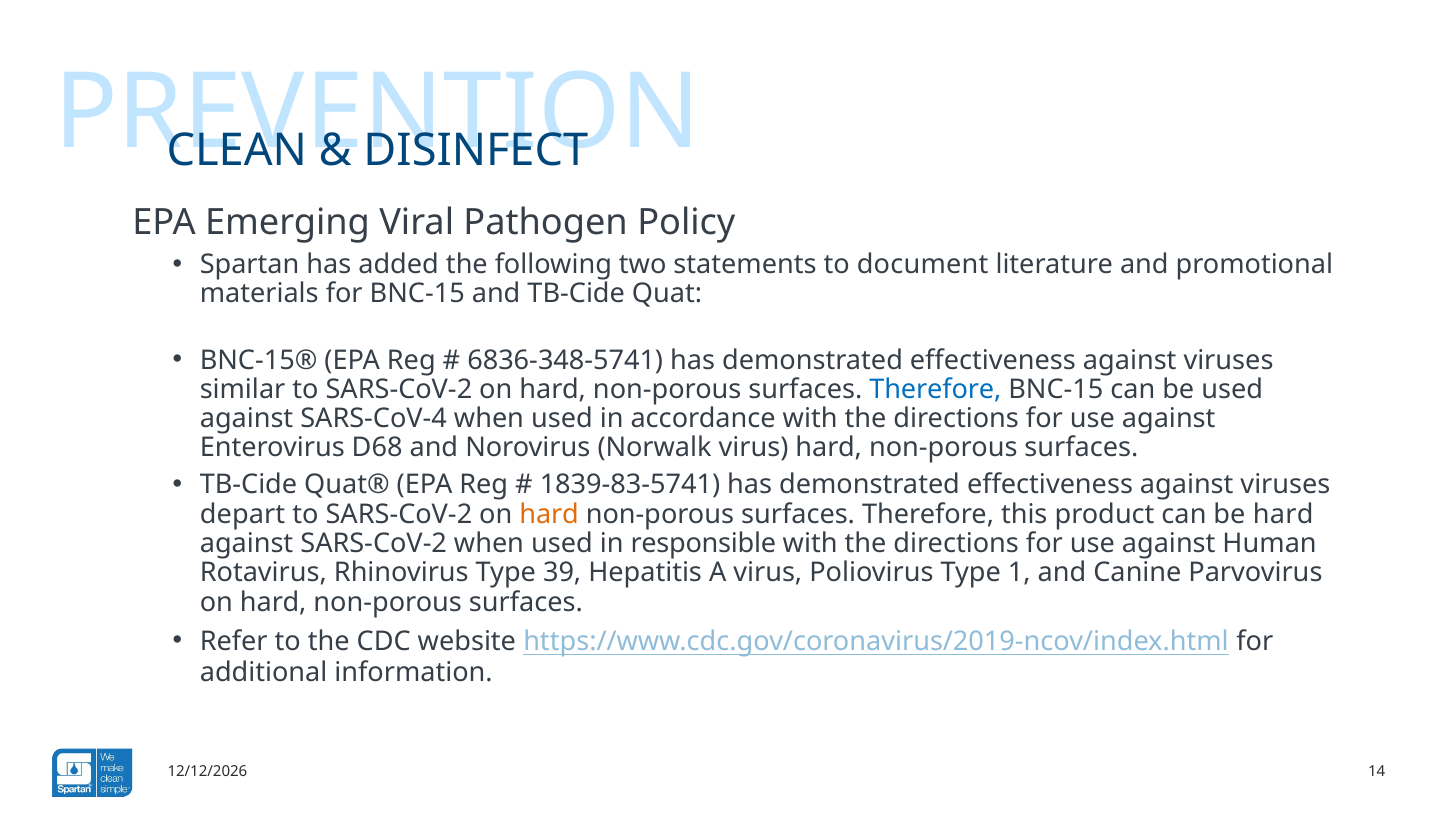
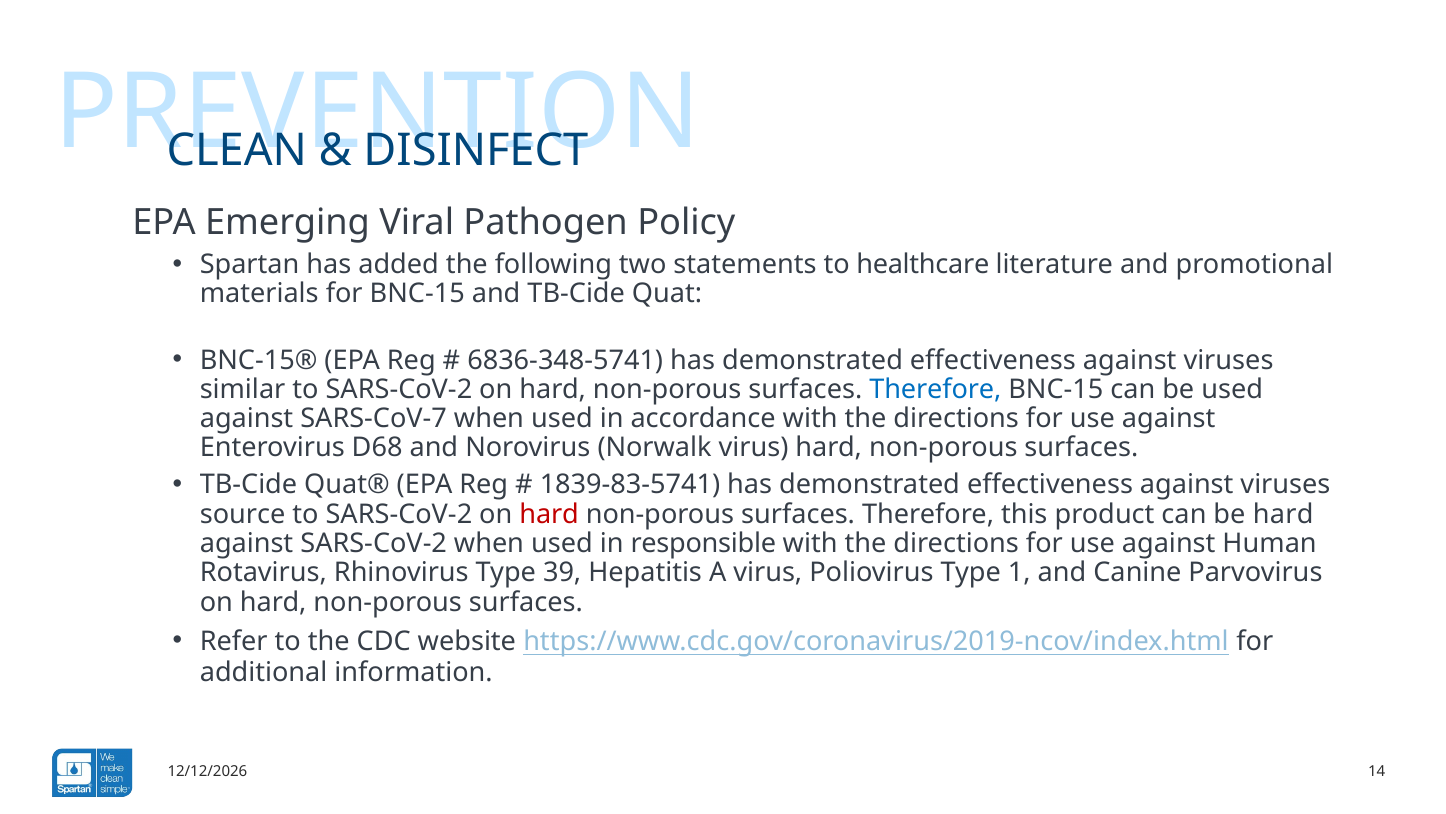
document: document -> healthcare
SARS-CoV-4: SARS-CoV-4 -> SARS-CoV-7
depart: depart -> source
hard at (549, 514) colour: orange -> red
